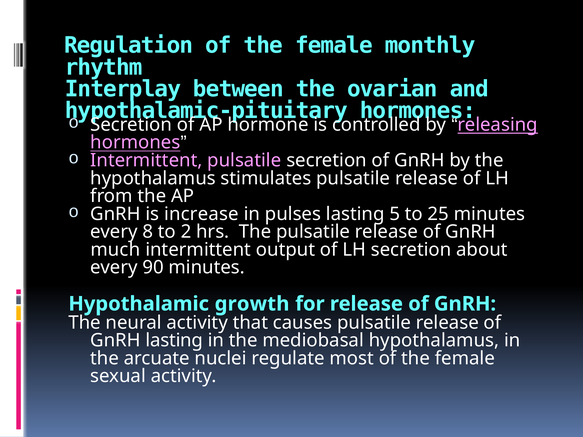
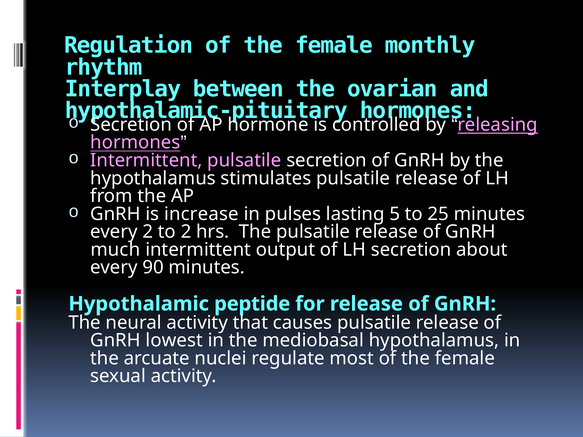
every 8: 8 -> 2
growth: growth -> peptide
GnRH lasting: lasting -> lowest
